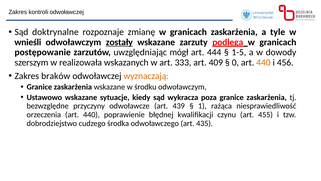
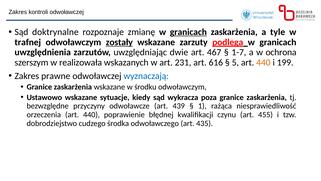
granicach at (188, 32) underline: none -> present
wnieśli: wnieśli -> trafnej
postępowanie: postępowanie -> uwzględnienia
mógł: mógł -> dwie
444: 444 -> 467
1-5: 1-5 -> 1-7
dowody: dowody -> ochrona
333: 333 -> 231
409: 409 -> 616
0: 0 -> 5
456: 456 -> 199
braków: braków -> prawne
wyznaczają colour: orange -> blue
